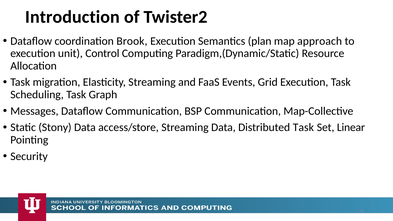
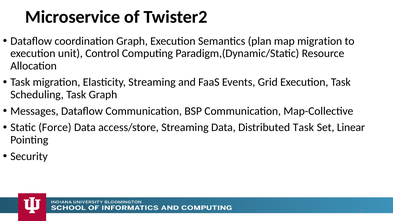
Introduction: Introduction -> Microservice
coordination Brook: Brook -> Graph
map approach: approach -> migration
Stony: Stony -> Force
